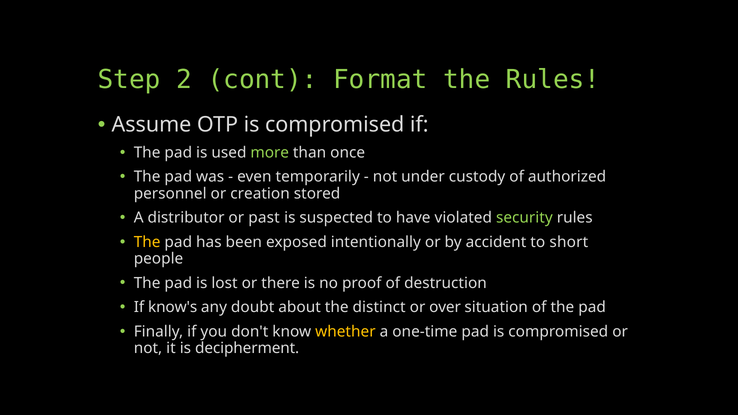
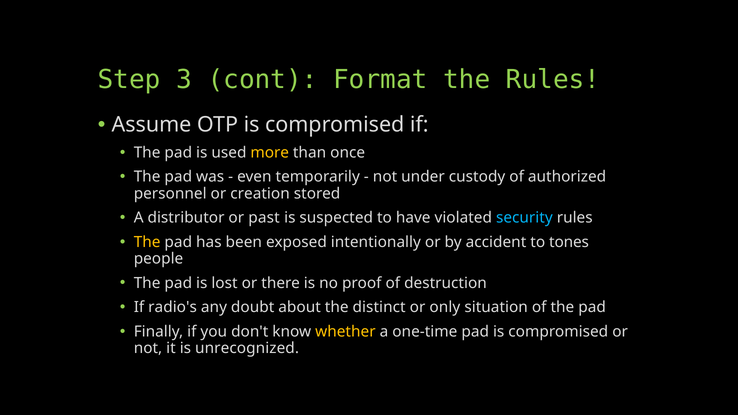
2: 2 -> 3
more colour: light green -> yellow
security colour: light green -> light blue
short: short -> tones
know's: know's -> radio's
over: over -> only
decipherment: decipherment -> unrecognized
